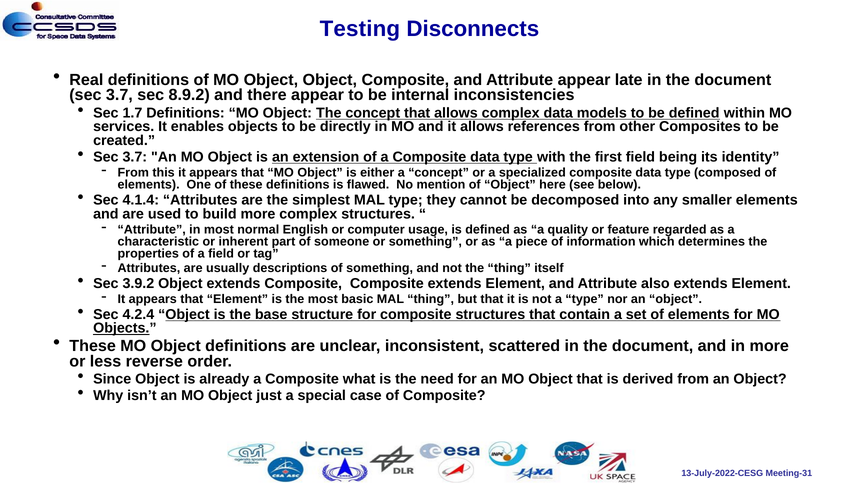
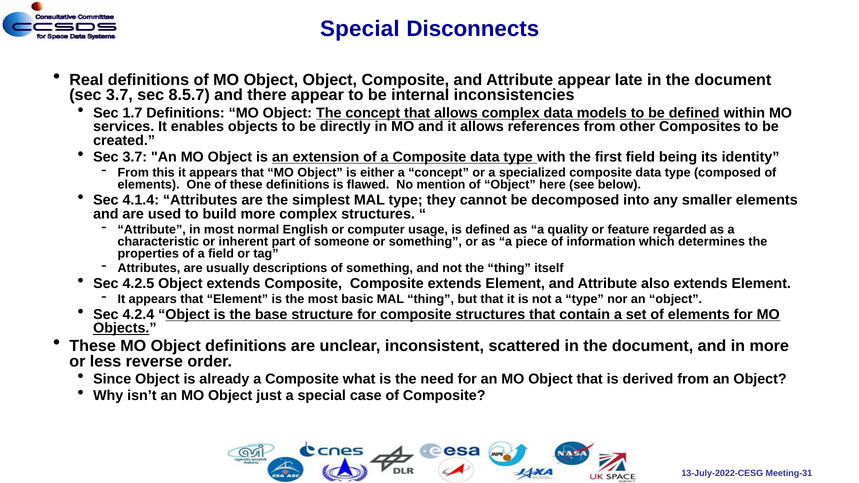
Testing at (360, 29): Testing -> Special
8.9.2: 8.9.2 -> 8.5.7
3.9.2: 3.9.2 -> 4.2.5
